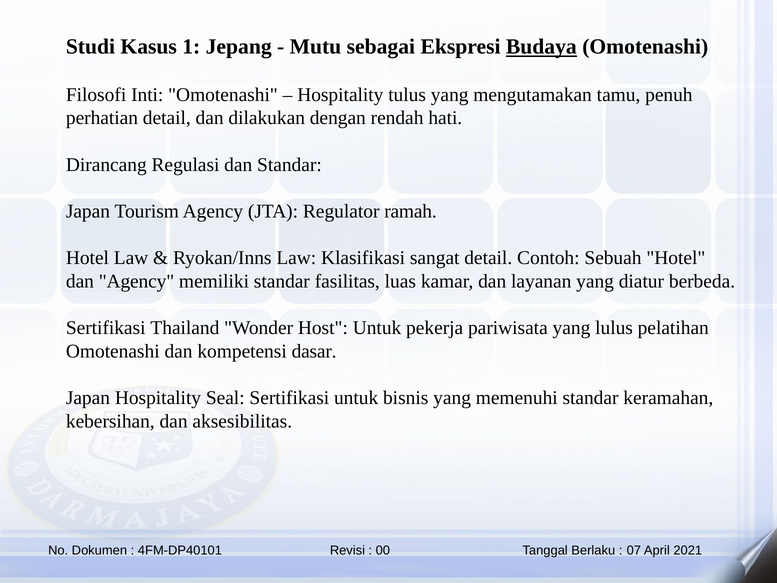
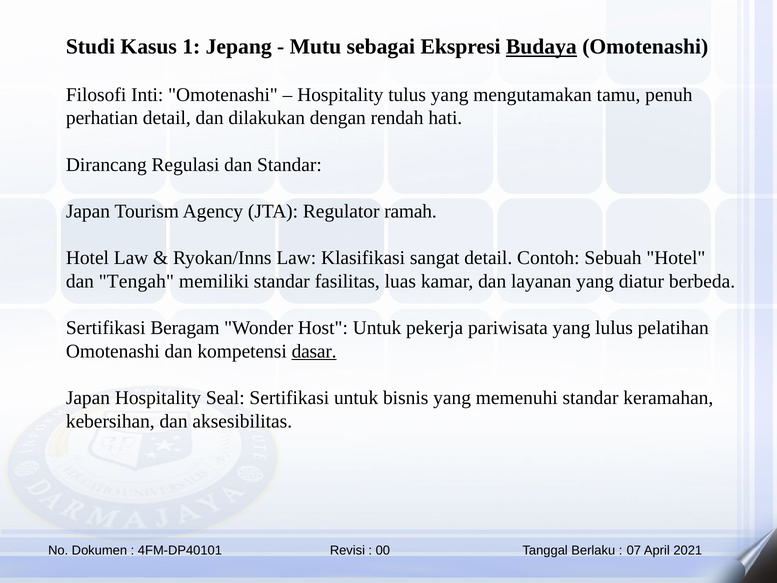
dan Agency: Agency -> Tengah
Thailand: Thailand -> Beragam
dasar underline: none -> present
